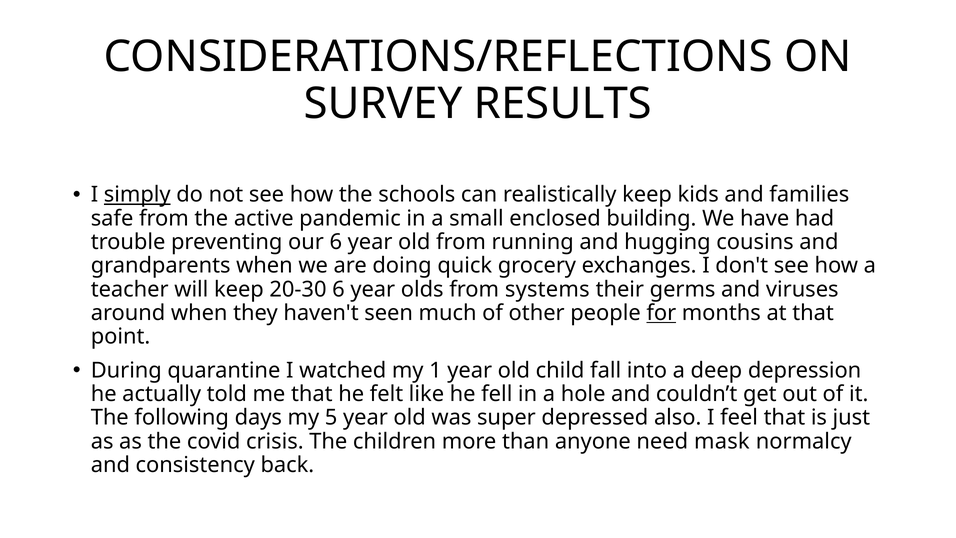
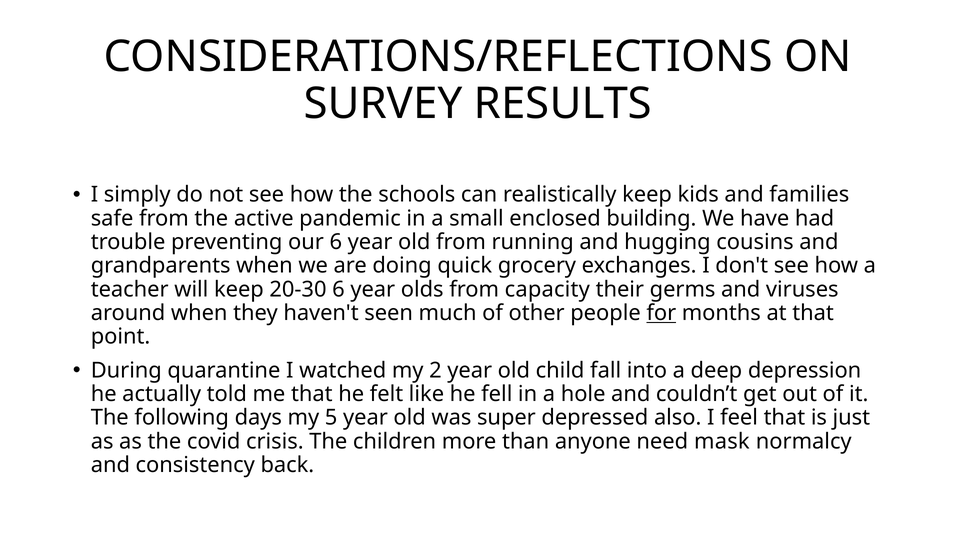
simply underline: present -> none
systems: systems -> capacity
1: 1 -> 2
